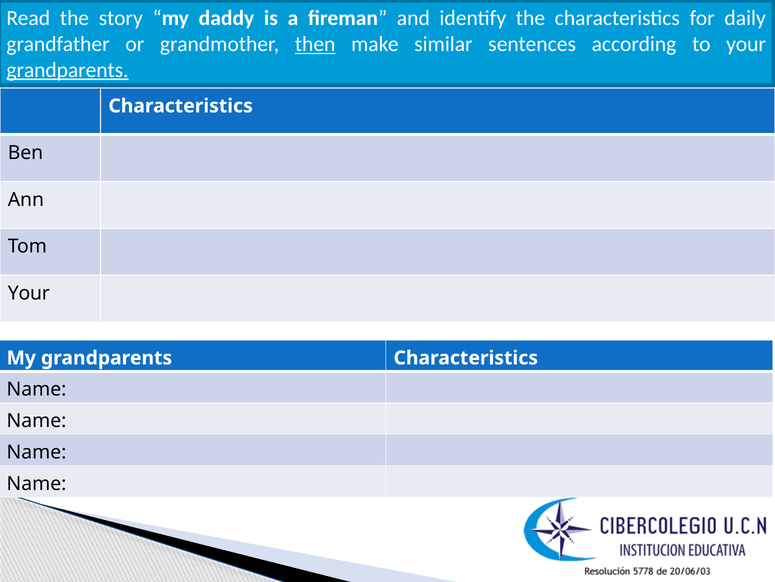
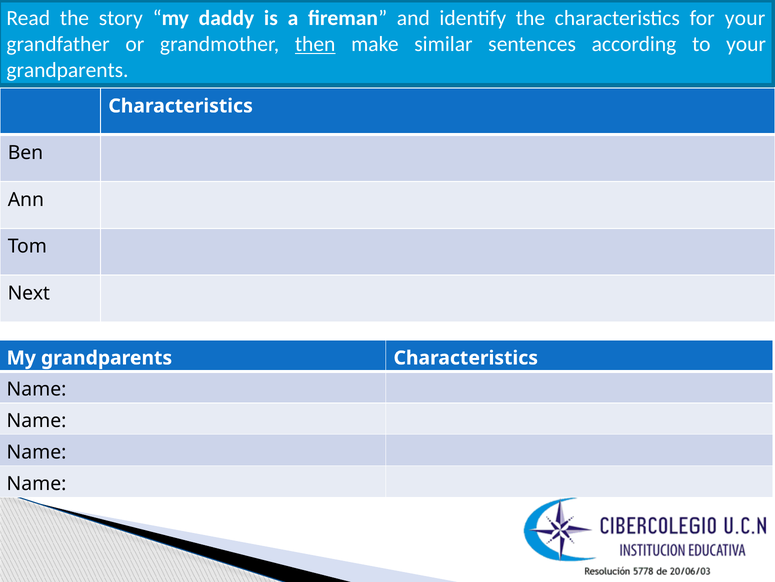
for daily: daily -> your
grandparents at (67, 70) underline: present -> none
Your at (29, 293): Your -> Next
